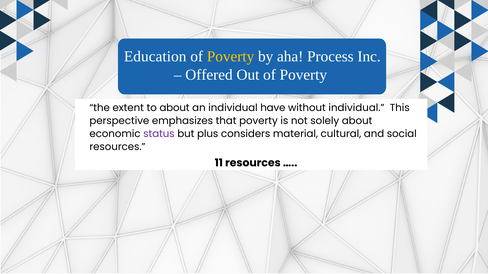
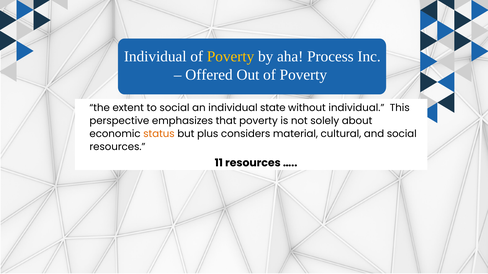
Education at (155, 57): Education -> Individual
to about: about -> social
have: have -> state
status colour: purple -> orange
